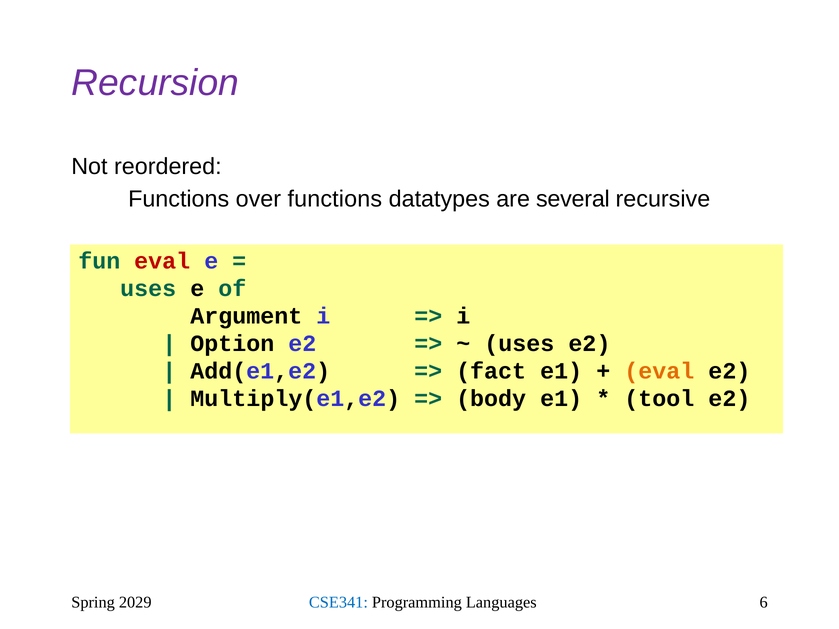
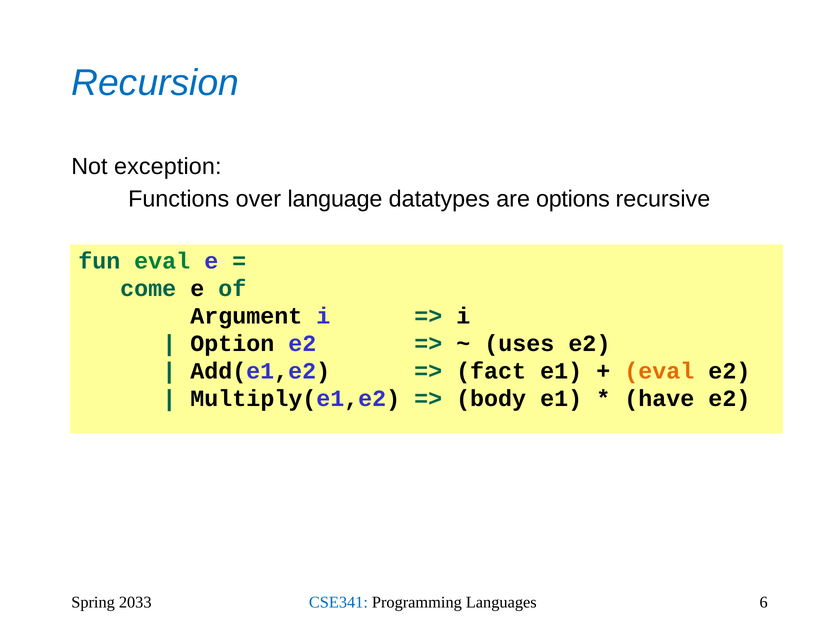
Recursion colour: purple -> blue
reordered: reordered -> exception
over functions: functions -> language
several: several -> options
eval at (162, 261) colour: red -> green
uses at (148, 289): uses -> come
tool: tool -> have
2029: 2029 -> 2033
